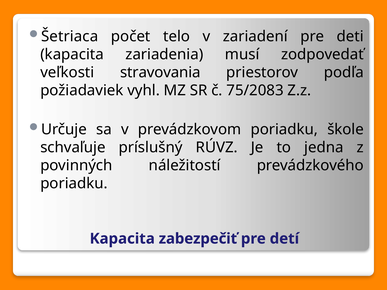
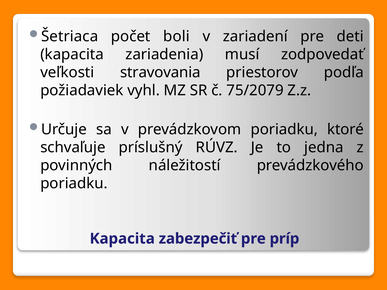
telo: telo -> boli
75/2083: 75/2083 -> 75/2079
škole: škole -> ktoré
detí: detí -> príp
